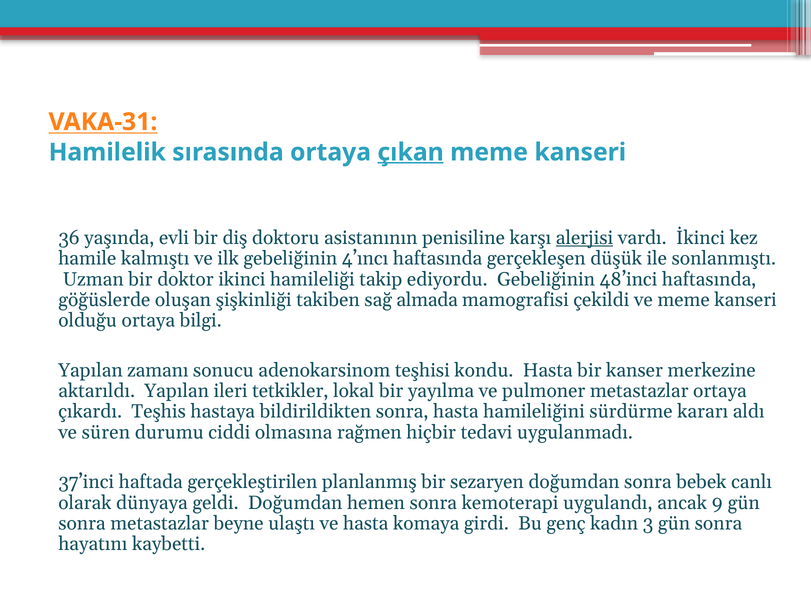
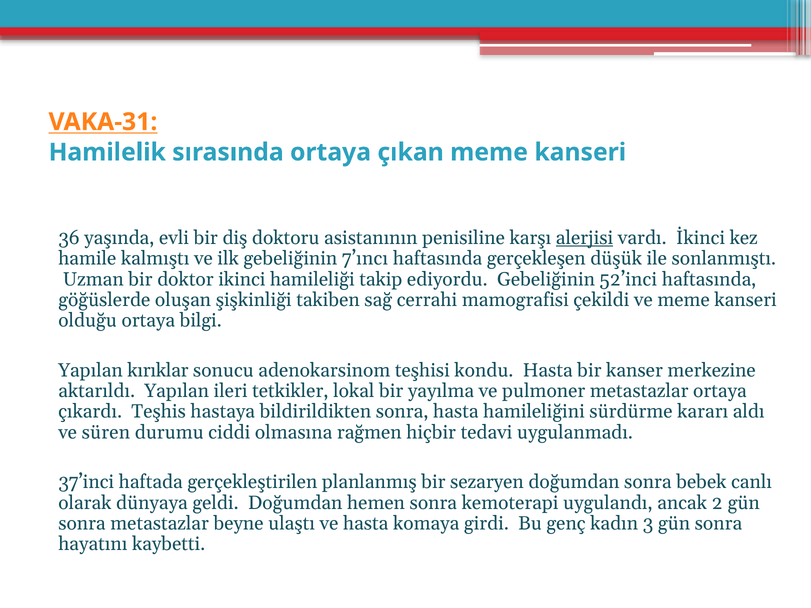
çıkan underline: present -> none
4’ıncı: 4’ıncı -> 7’ıncı
48’inci: 48’inci -> 52’inci
almada: almada -> cerrahi
zamanı: zamanı -> kırıklar
9: 9 -> 2
